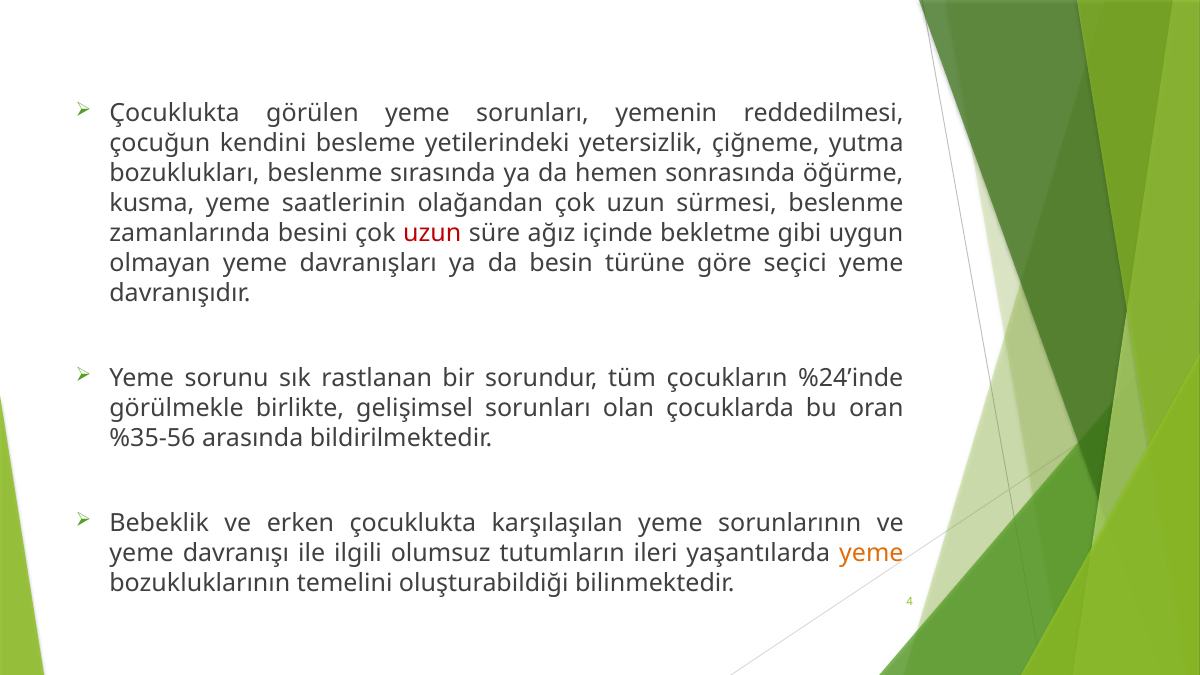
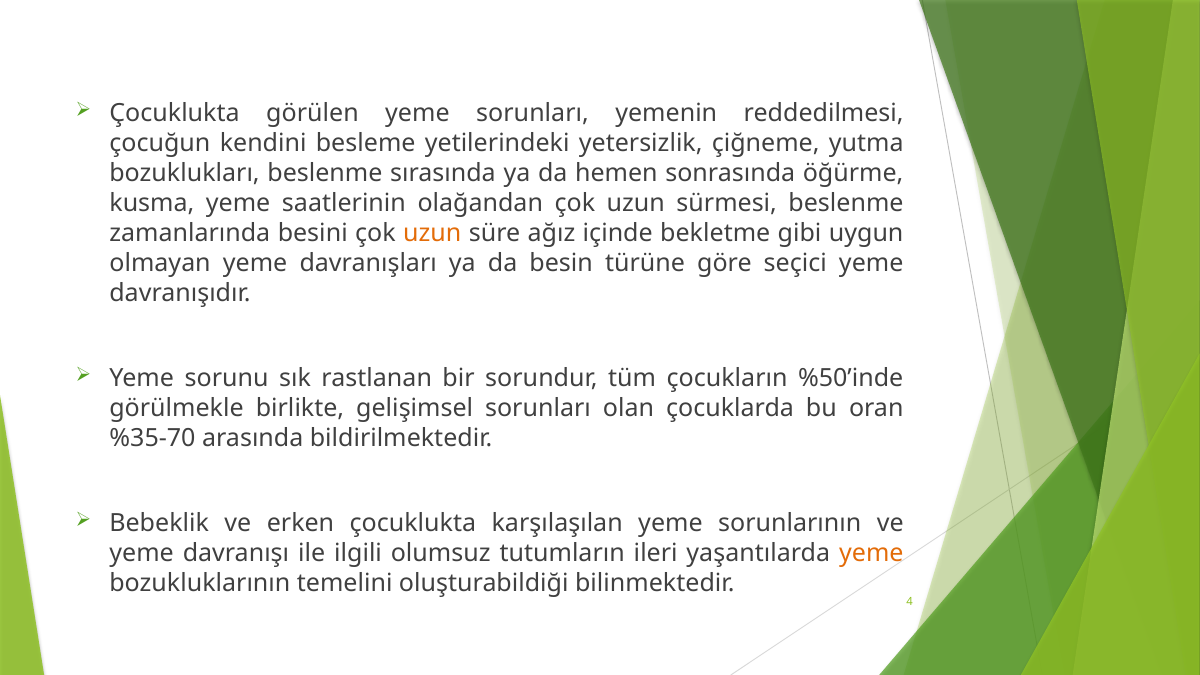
uzun at (432, 233) colour: red -> orange
%24’inde: %24’inde -> %50’inde
%35-56: %35-56 -> %35-70
